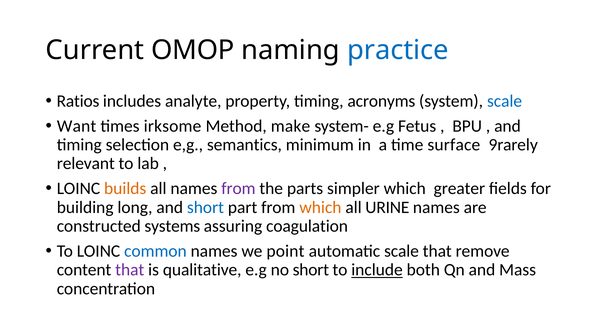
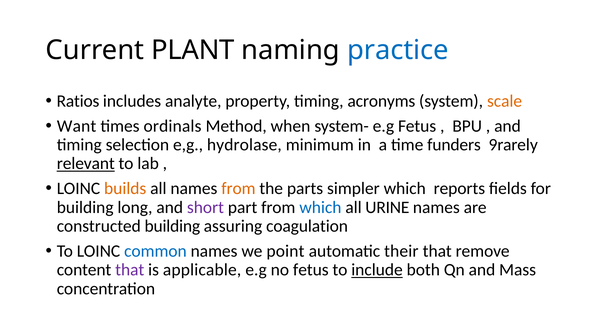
OMOP: OMOP -> PLANT
scale at (505, 101) colour: blue -> orange
irksome: irksome -> ordinals
make: make -> when
semantics: semantics -> hydrolase
surface: surface -> funders
relevant underline: none -> present
from at (238, 189) colour: purple -> orange
greater: greater -> reports
short at (205, 208) colour: blue -> purple
which at (320, 208) colour: orange -> blue
constructed systems: systems -> building
automatic scale: scale -> their
qualitative: qualitative -> applicable
no short: short -> fetus
